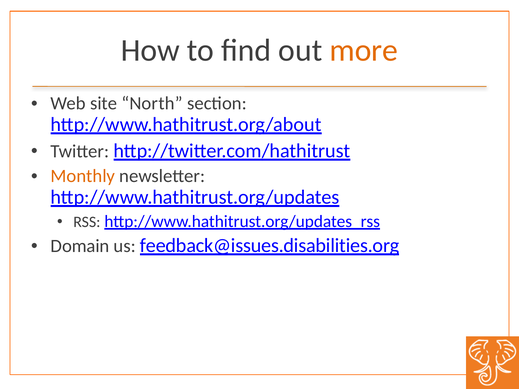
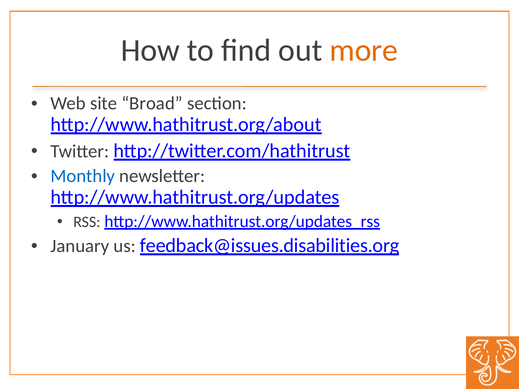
North: North -> Broad
Monthly colour: orange -> blue
Domain: Domain -> January
